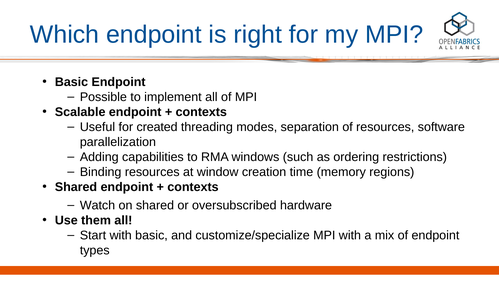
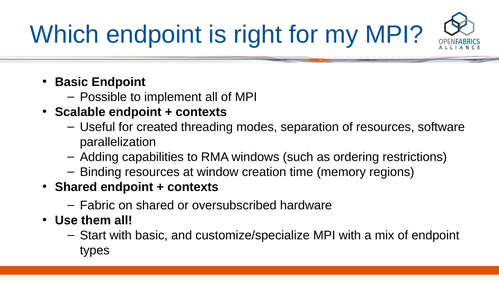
Watch: Watch -> Fabric
